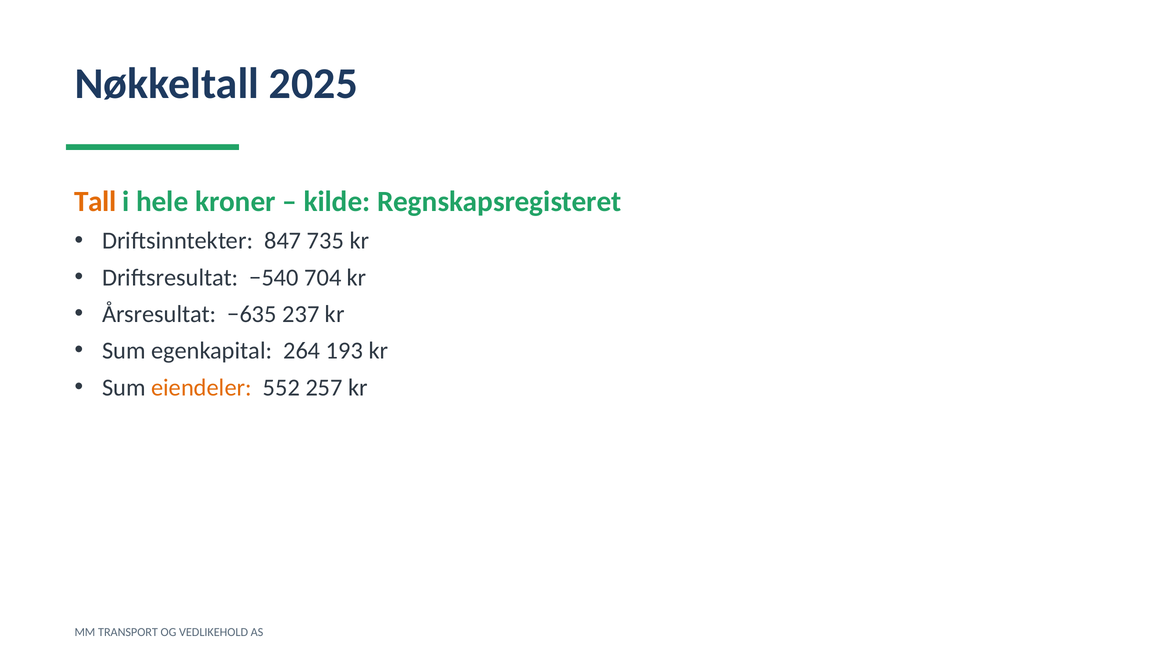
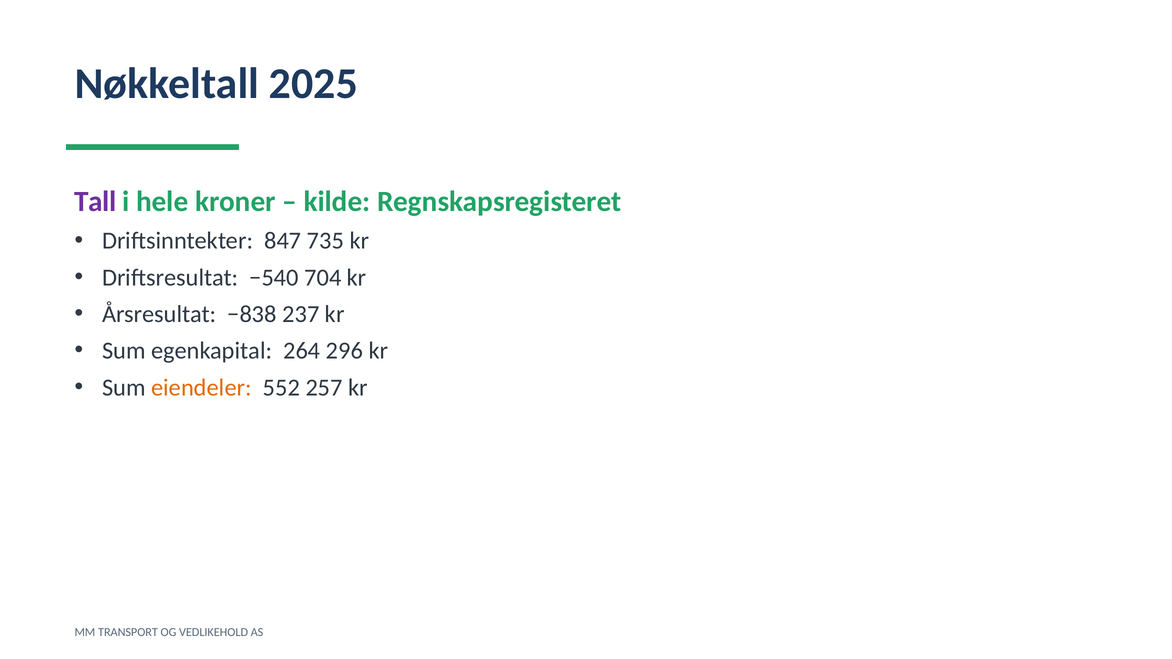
Tall colour: orange -> purple
−635: −635 -> −838
193: 193 -> 296
